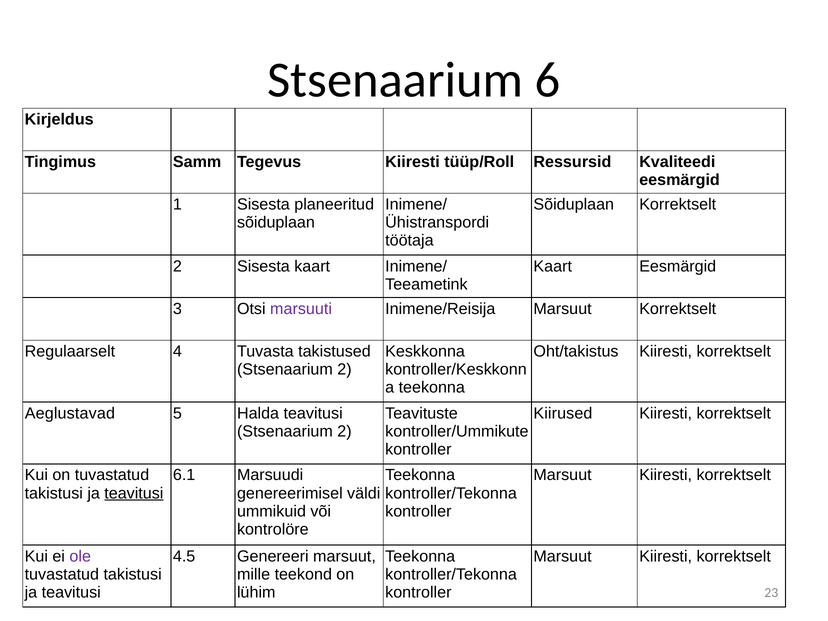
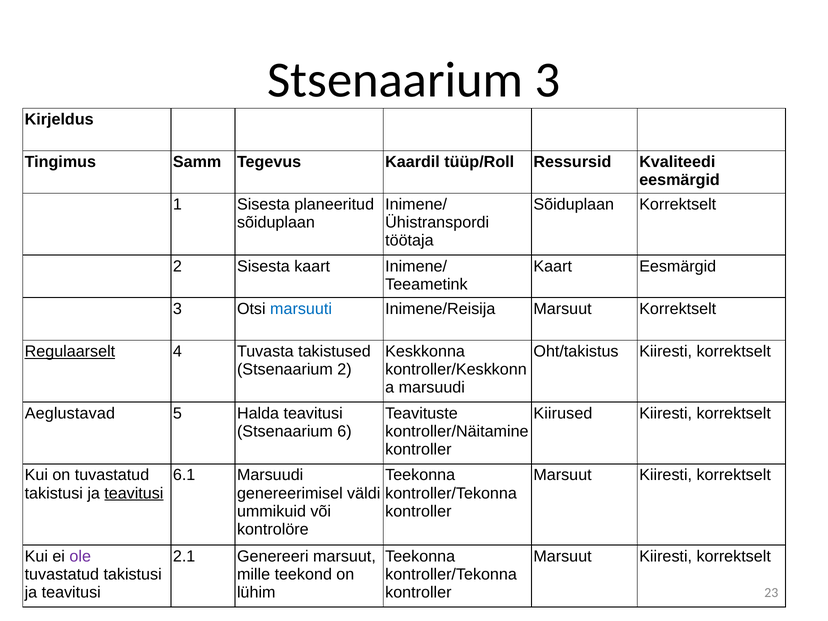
Stsenaarium 6: 6 -> 3
Tegevus Kiiresti: Kiiresti -> Kaardil
marsuuti colour: purple -> blue
Regulaarselt underline: none -> present
teekonna at (432, 388): teekonna -> marsuudi
2 at (345, 431): 2 -> 6
kontroller/Ummikute: kontroller/Ummikute -> kontroller/Näitamine
4.5: 4.5 -> 2.1
